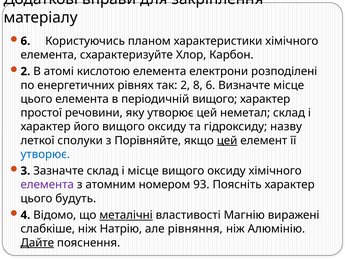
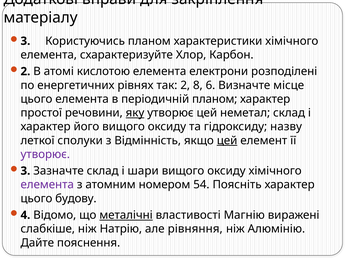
6 at (25, 41): 6 -> 3
періодичній вищого: вищого -> планом
яку underline: none -> present
Порівняйте: Порівняйте -> Відмінність
утворює at (45, 154) colour: blue -> purple
і місце: місце -> шари
93: 93 -> 54
будуть: будуть -> будову
Дайте underline: present -> none
